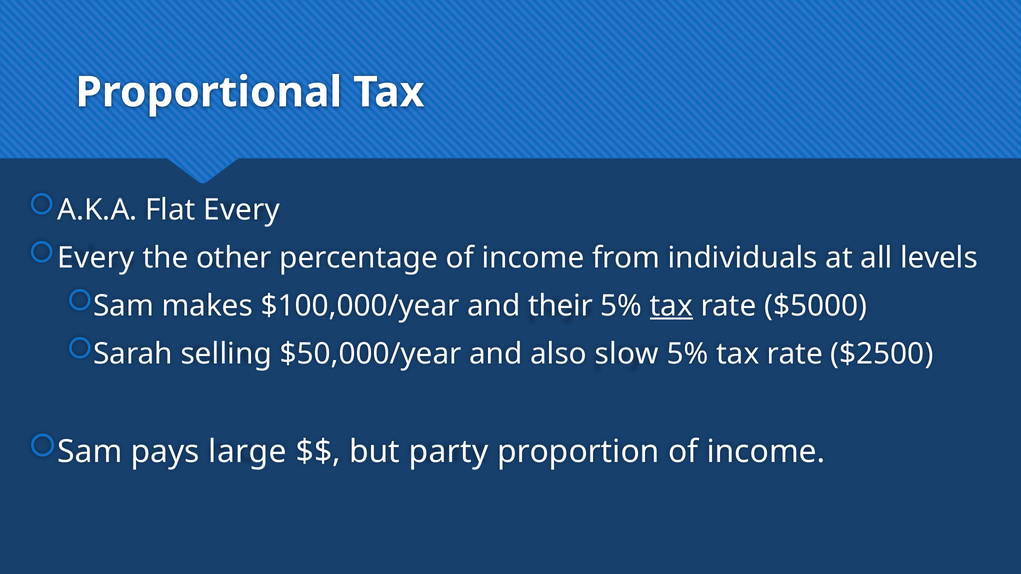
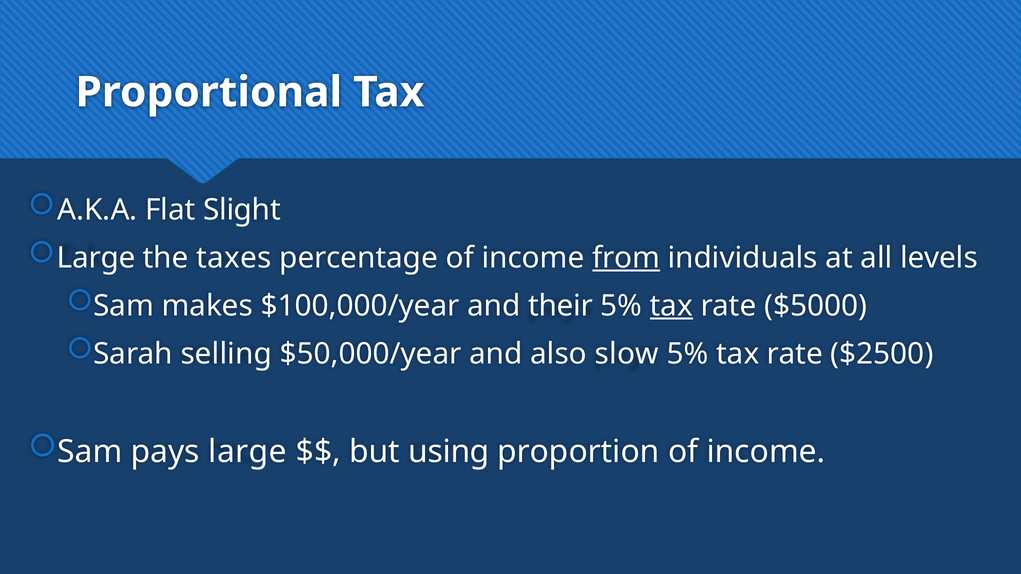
Flat Every: Every -> Slight
Every at (96, 258): Every -> Large
other: other -> taxes
from underline: none -> present
party: party -> using
